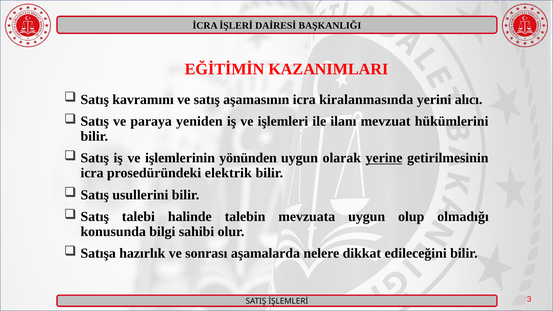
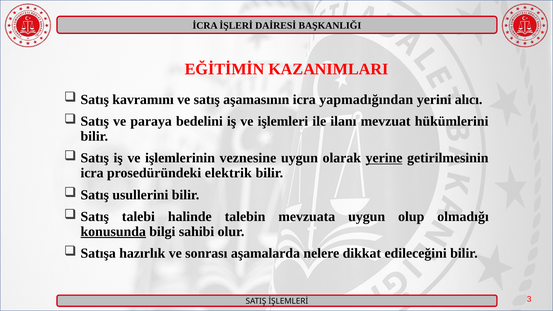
kiralanmasında: kiralanmasında -> yapmadığından
yeniden: yeniden -> bedelini
yönünden: yönünden -> veznesine
konusunda underline: none -> present
